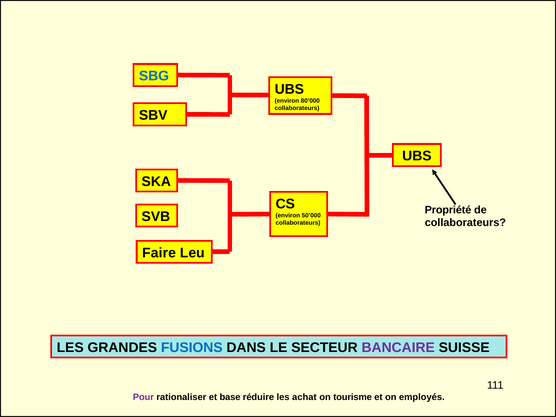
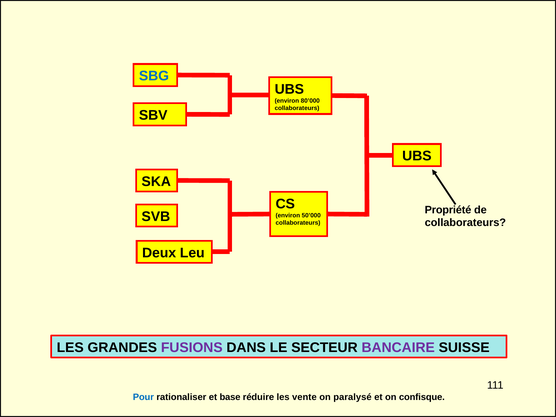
Faire: Faire -> Deux
FUSIONS colour: blue -> purple
Pour colour: purple -> blue
achat: achat -> vente
tourisme: tourisme -> paralysé
employés: employés -> confisque
